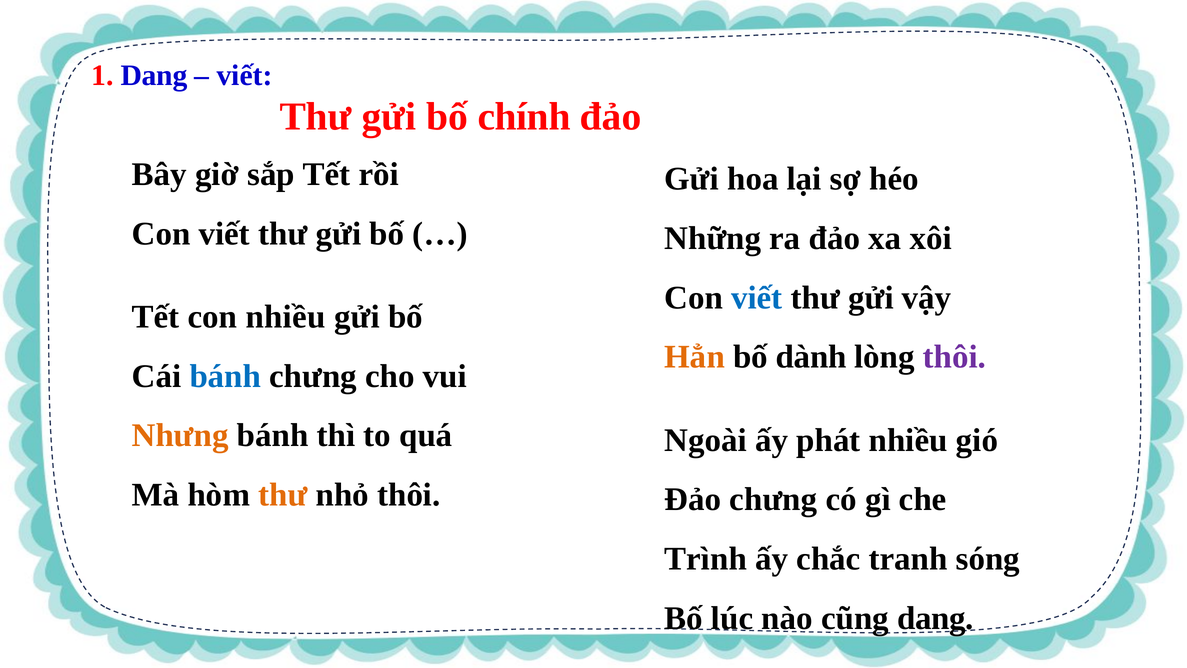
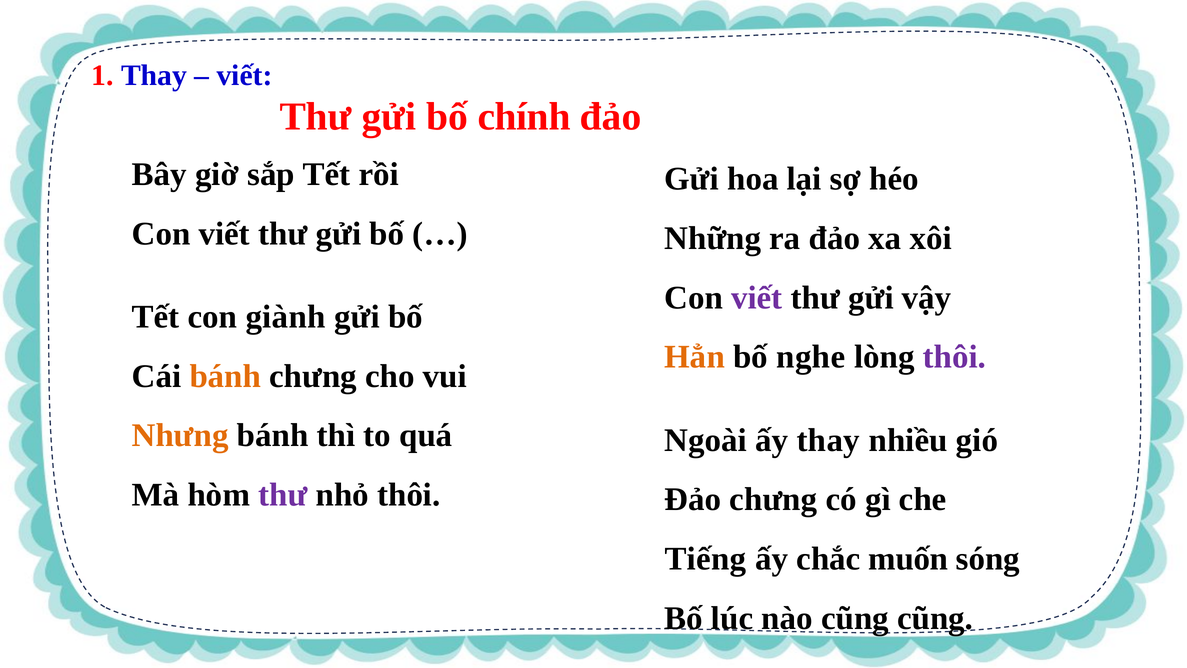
1 Dang: Dang -> Thay
viết at (757, 298) colour: blue -> purple
con nhiều: nhiều -> giành
dành: dành -> nghe
bánh at (225, 376) colour: blue -> orange
ấy phát: phát -> thay
thư at (283, 495) colour: orange -> purple
Trình: Trình -> Tiếng
tranh: tranh -> muốn
cũng dang: dang -> cũng
